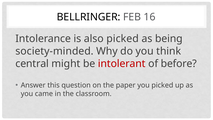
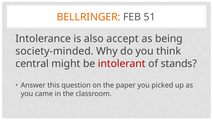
BELLRINGER colour: black -> orange
16: 16 -> 51
also picked: picked -> accept
before: before -> stands
